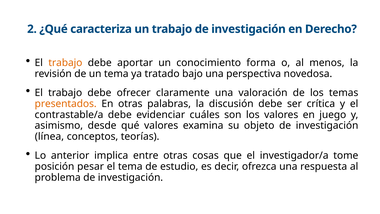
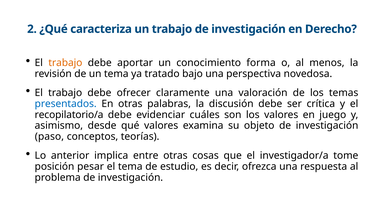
presentados colour: orange -> blue
contrastable/a: contrastable/a -> recopilatorio/a
línea: línea -> paso
